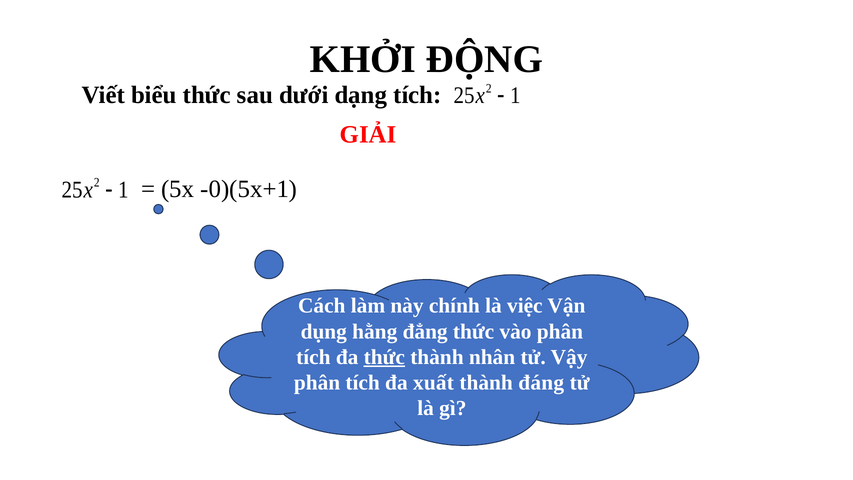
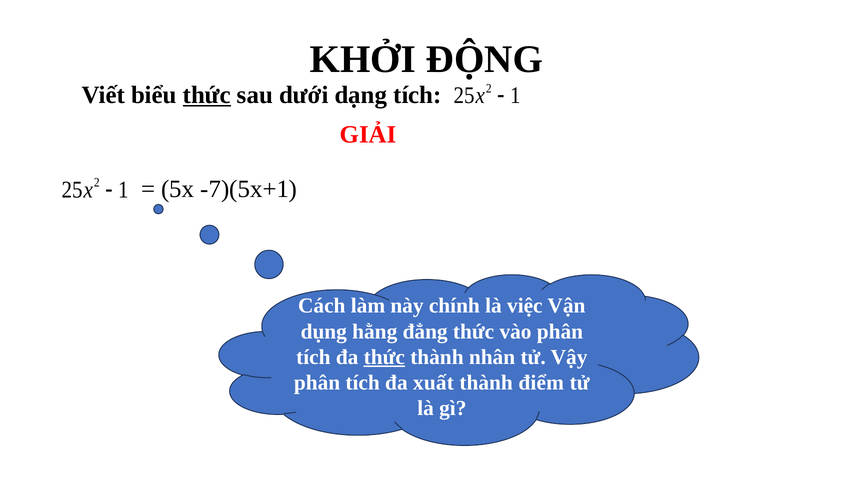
thức at (207, 95) underline: none -> present
-0)(5x+1: -0)(5x+1 -> -7)(5x+1
đáng: đáng -> điểm
